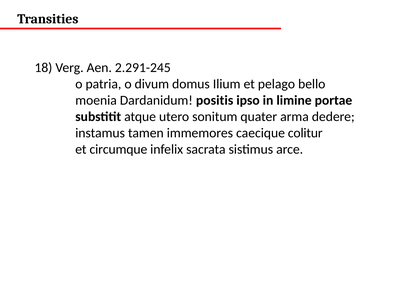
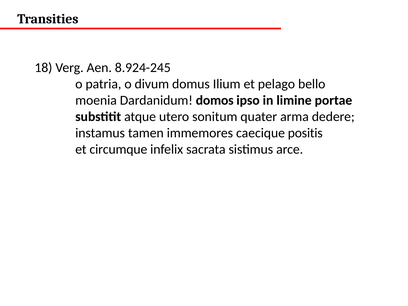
2.291-245: 2.291-245 -> 8.924-245
positis: positis -> domos
colitur: colitur -> positis
